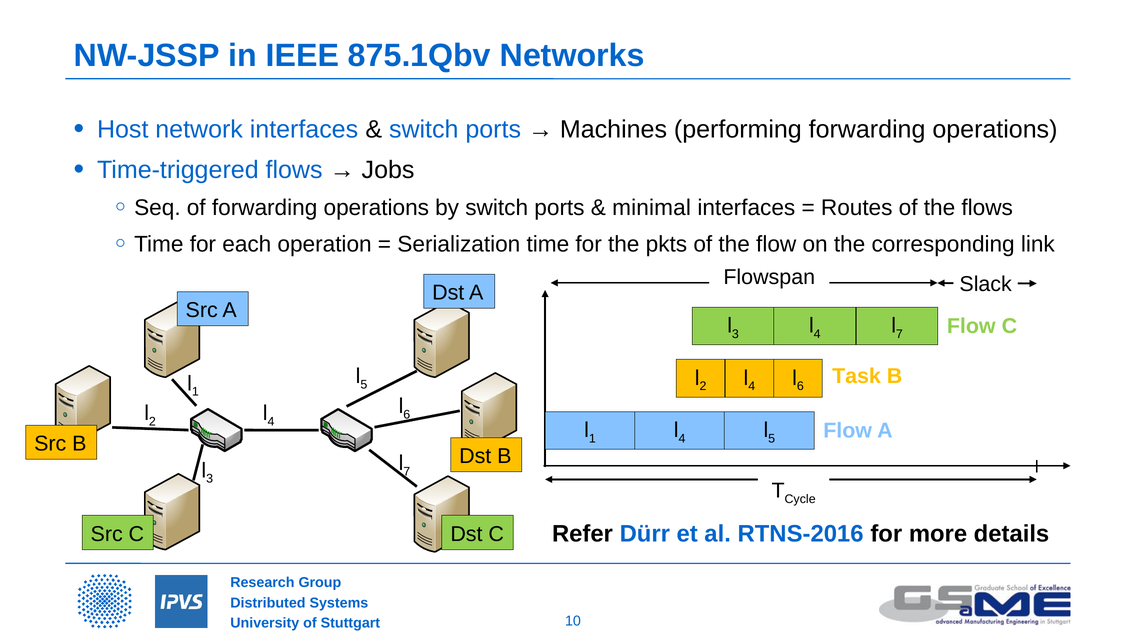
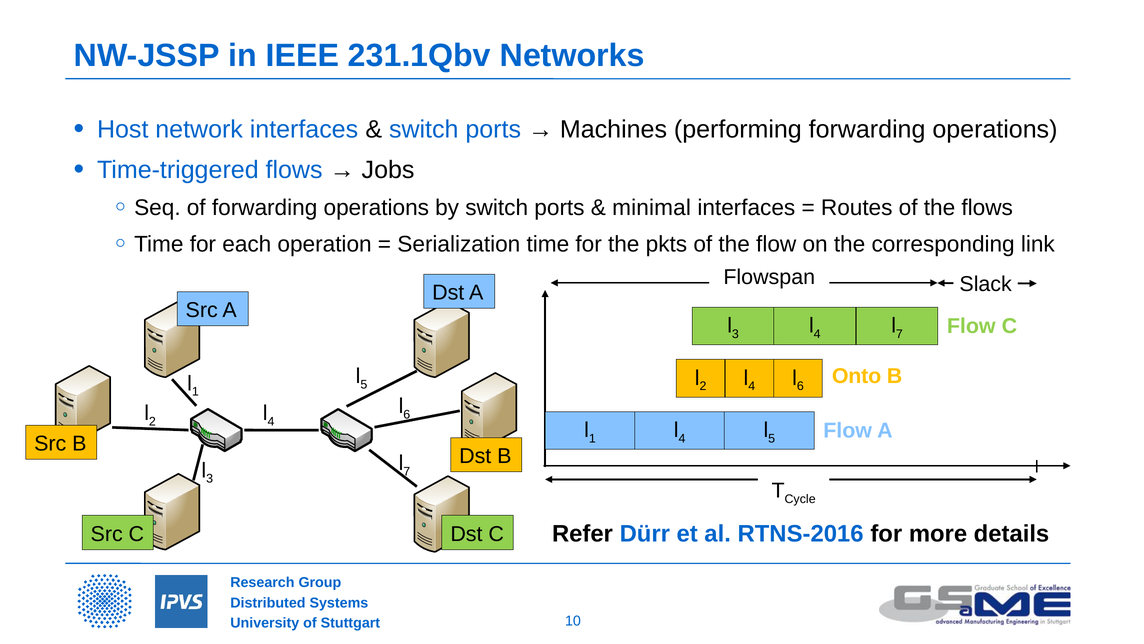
875.1Qbv: 875.1Qbv -> 231.1Qbv
Task: Task -> Onto
